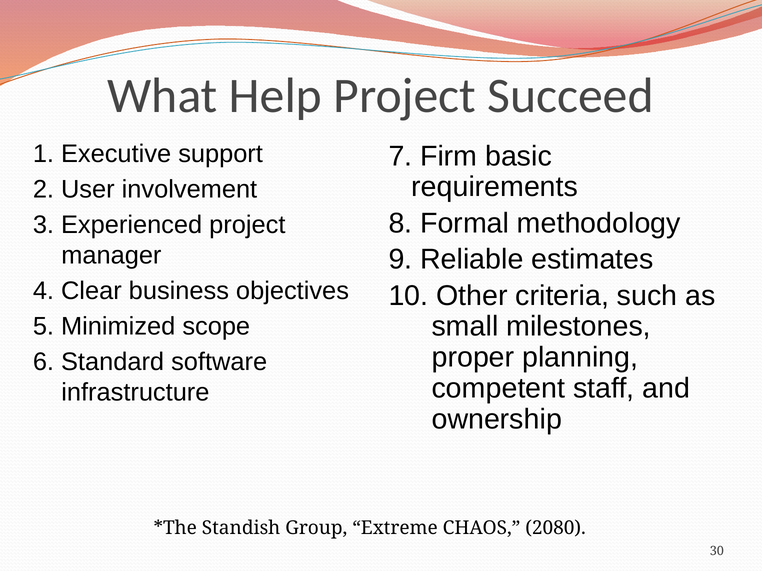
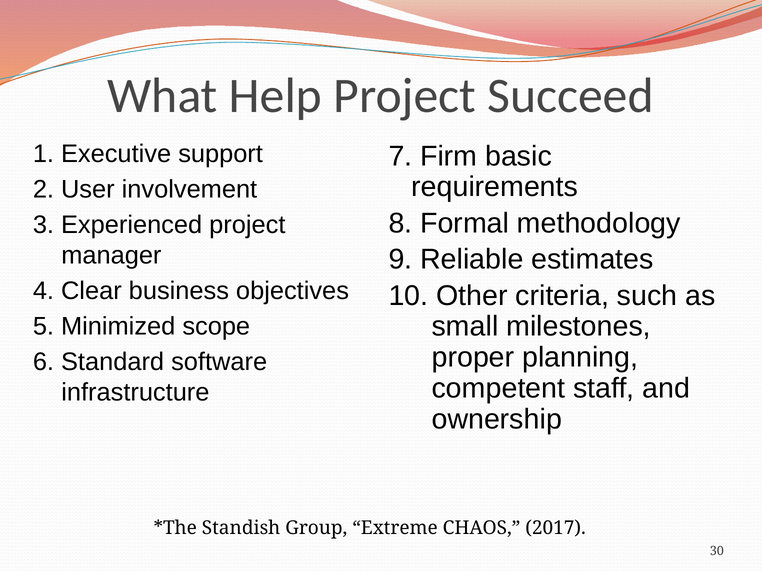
2080: 2080 -> 2017
